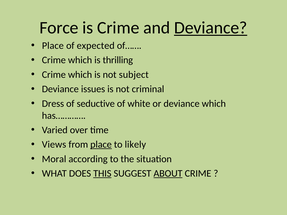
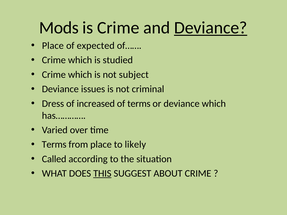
Force: Force -> Mods
thrilling: thrilling -> studied
seductive: seductive -> increased
of white: white -> terms
Views at (54, 145): Views -> Terms
place at (101, 145) underline: present -> none
Moral: Moral -> Called
ABOUT underline: present -> none
